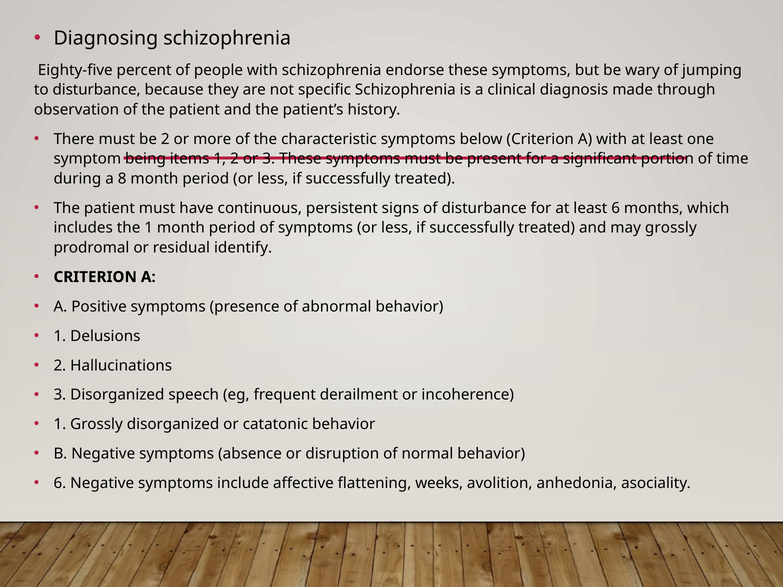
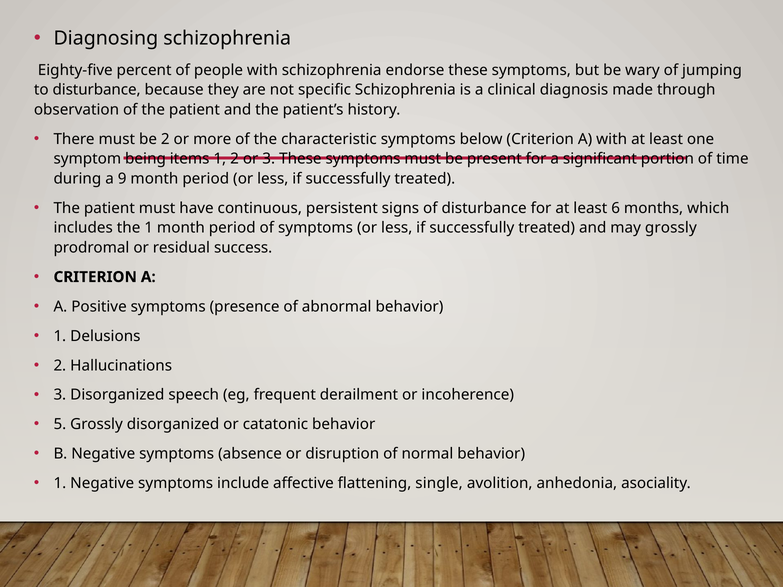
8: 8 -> 9
identify: identify -> success
1 at (60, 425): 1 -> 5
6 at (60, 484): 6 -> 1
weeks: weeks -> single
